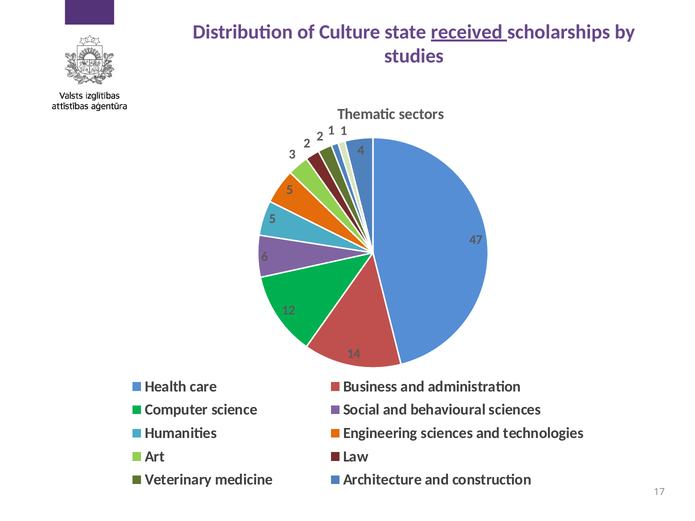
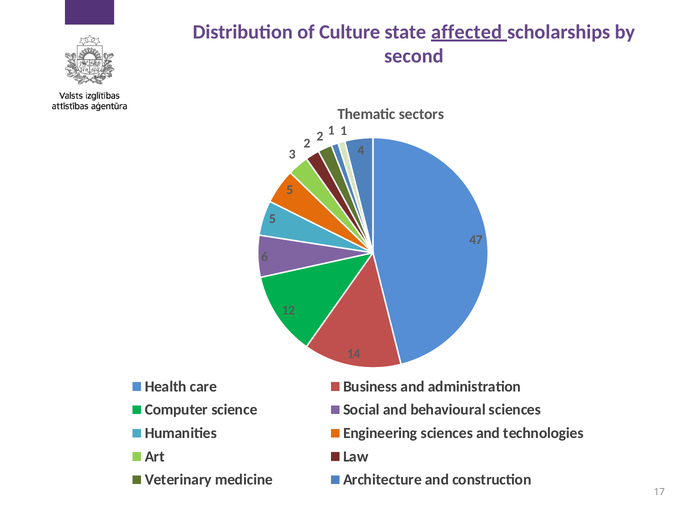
received: received -> affected
studies: studies -> second
